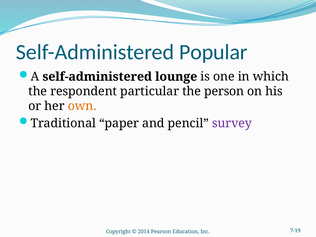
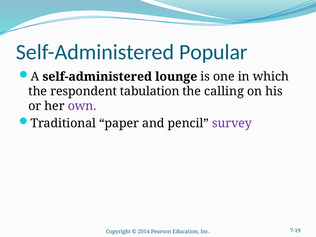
particular: particular -> tabulation
person: person -> calling
own colour: orange -> purple
